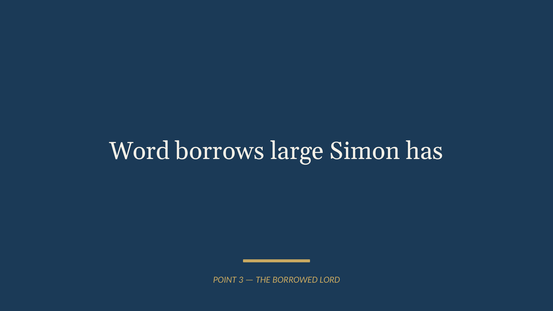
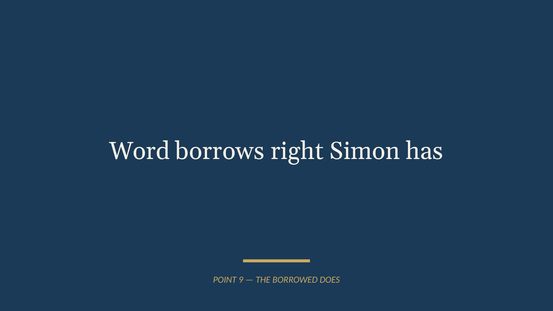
large: large -> right
3: 3 -> 9
LORD: LORD -> DOES
